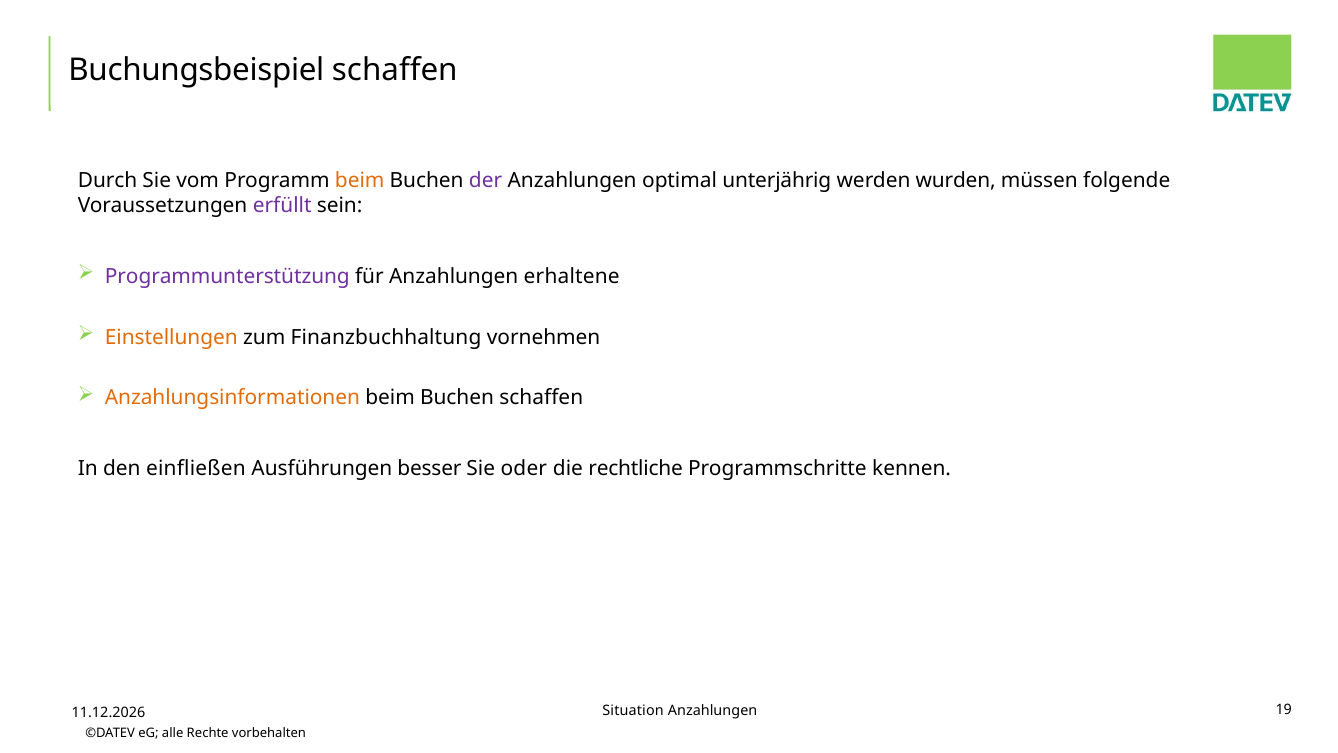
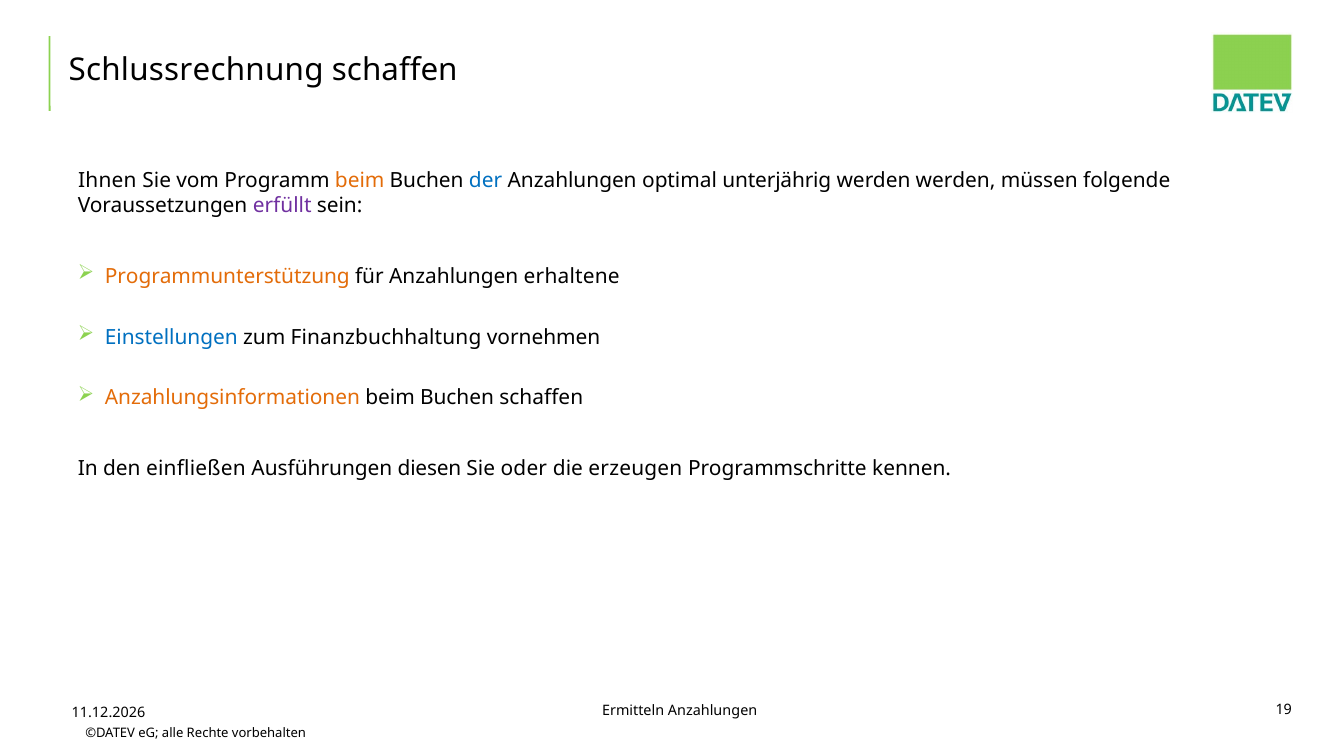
Buchungsbeispiel: Buchungsbeispiel -> Schlussrechnung
Durch: Durch -> Ihnen
der colour: purple -> blue
werden wurden: wurden -> werden
Programmunterstützung colour: purple -> orange
Einstellungen colour: orange -> blue
besser: besser -> diesen
rechtliche: rechtliche -> erzeugen
Situation: Situation -> Ermitteln
